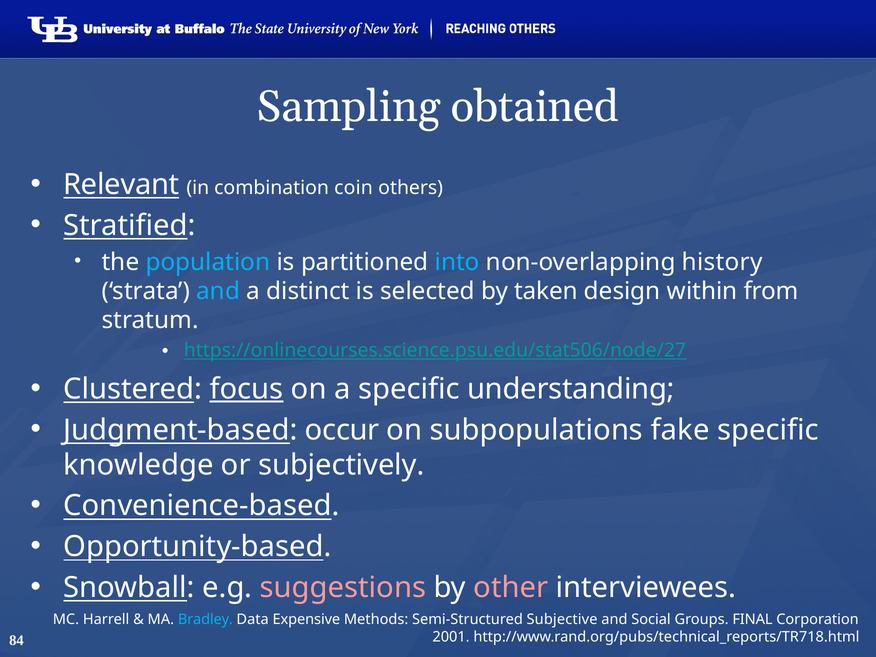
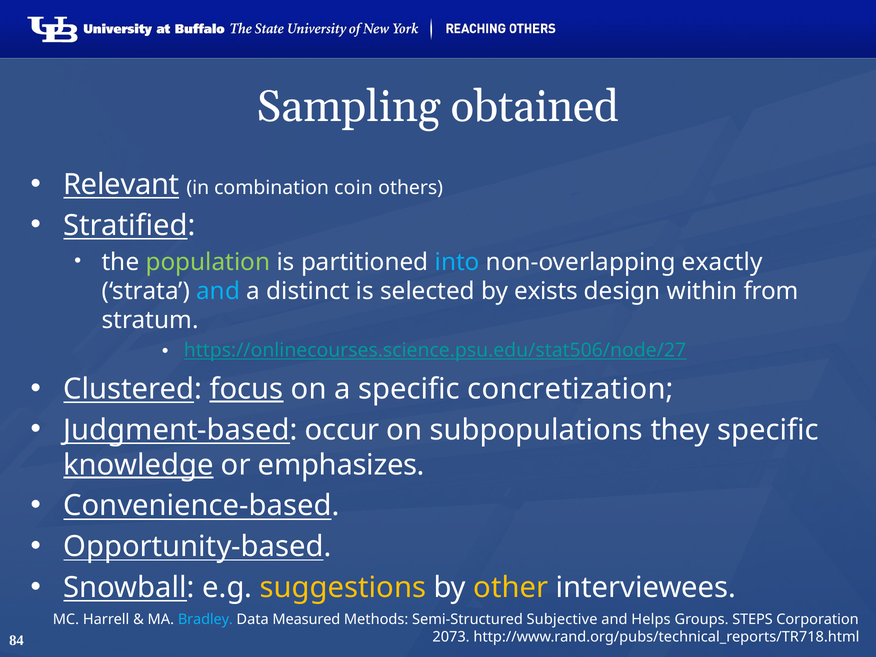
population colour: light blue -> light green
history: history -> exactly
taken: taken -> exists
understanding: understanding -> concretization
fake: fake -> they
knowledge underline: none -> present
subjectively: subjectively -> emphasizes
suggestions colour: pink -> yellow
other colour: pink -> yellow
Expensive: Expensive -> Measured
Social: Social -> Helps
FINAL: FINAL -> STEPS
2001: 2001 -> 2073
